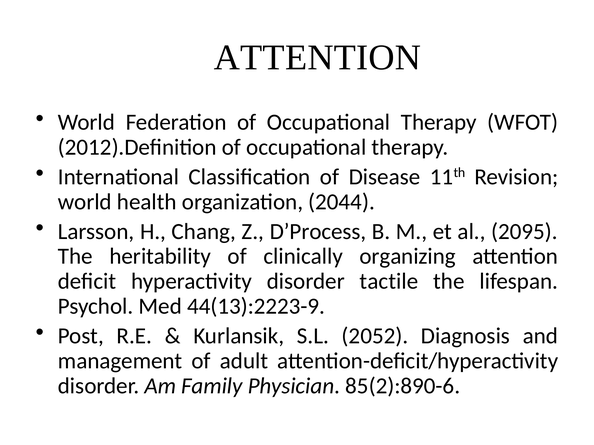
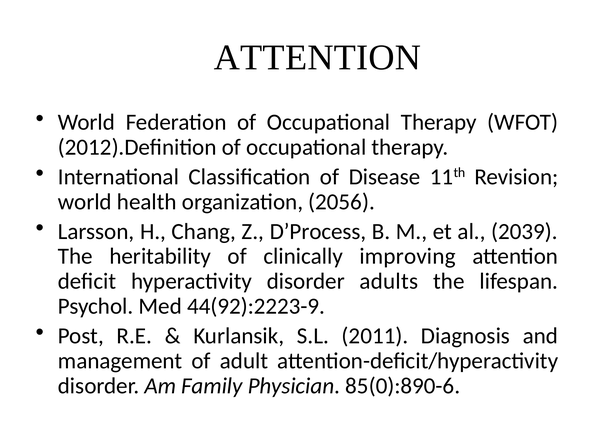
2044: 2044 -> 2056
2095: 2095 -> 2039
organizing: organizing -> improving
tactile: tactile -> adults
44(13):2223-9: 44(13):2223-9 -> 44(92):2223-9
2052: 2052 -> 2011
85(2):890-6: 85(2):890-6 -> 85(0):890-6
